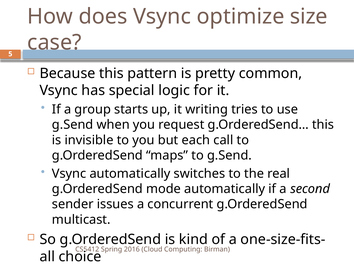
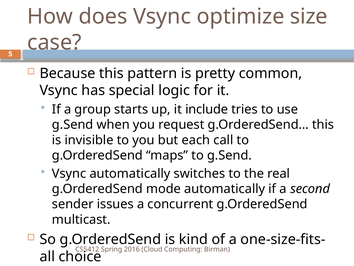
writing: writing -> include
